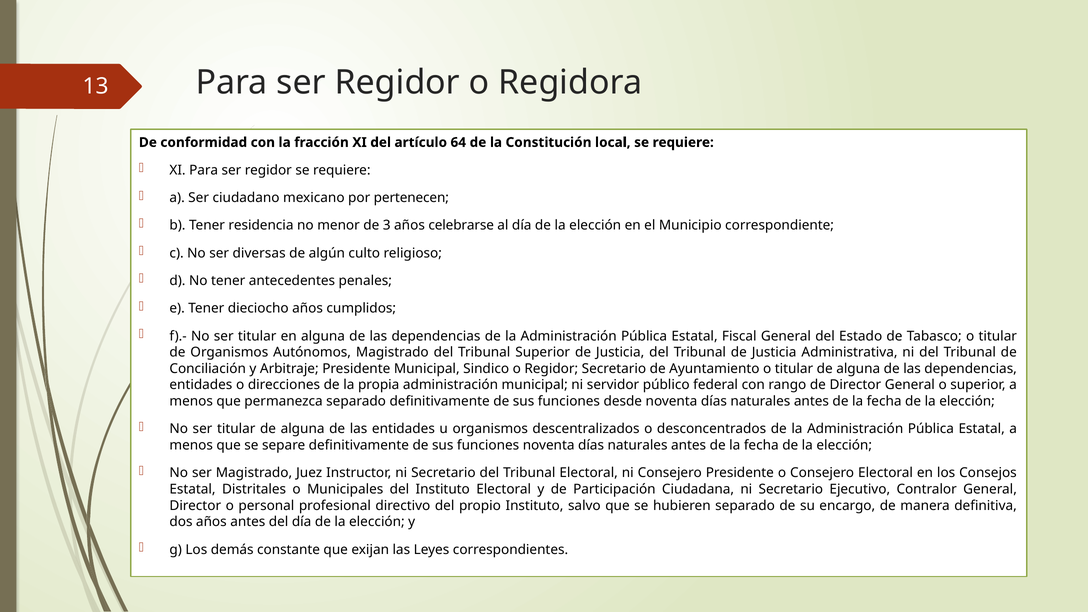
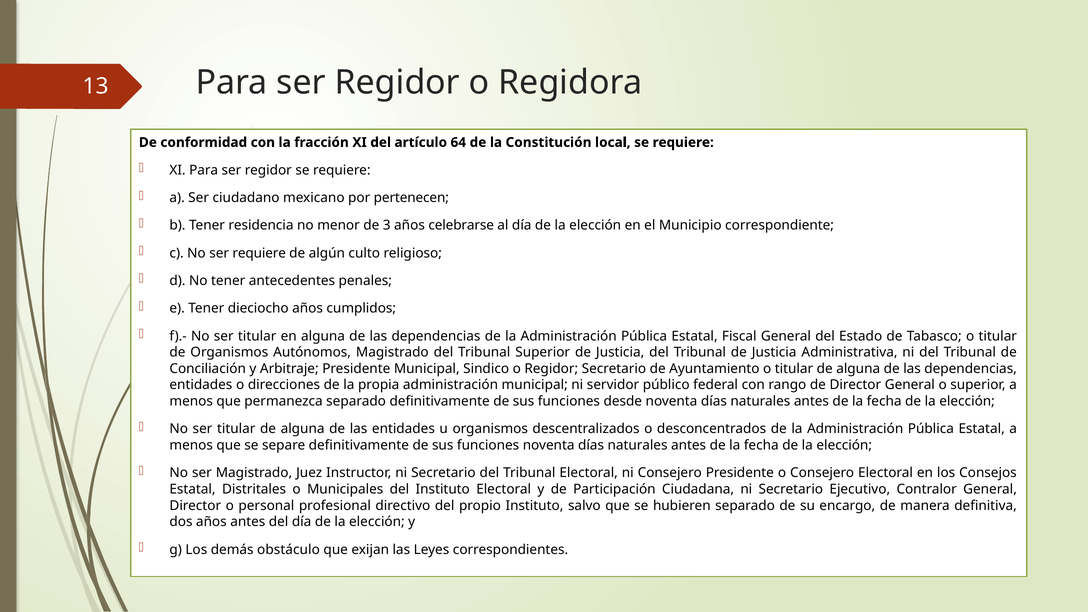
ser diversas: diversas -> requiere
constante: constante -> obstáculo
